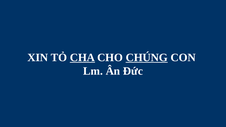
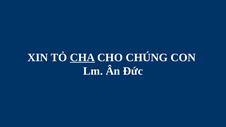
CHÚNG underline: present -> none
